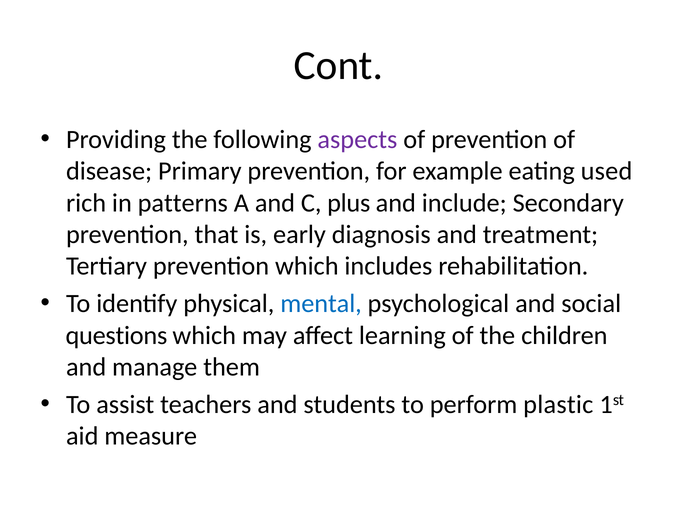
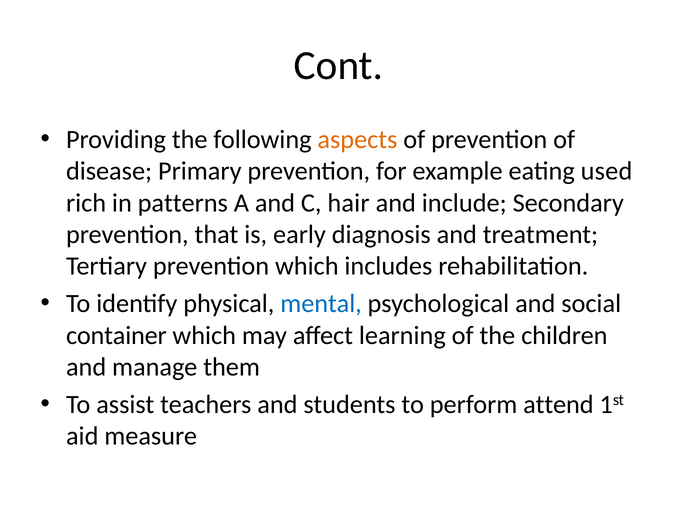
aspects colour: purple -> orange
plus: plus -> hair
questions: questions -> container
plastic: plastic -> attend
